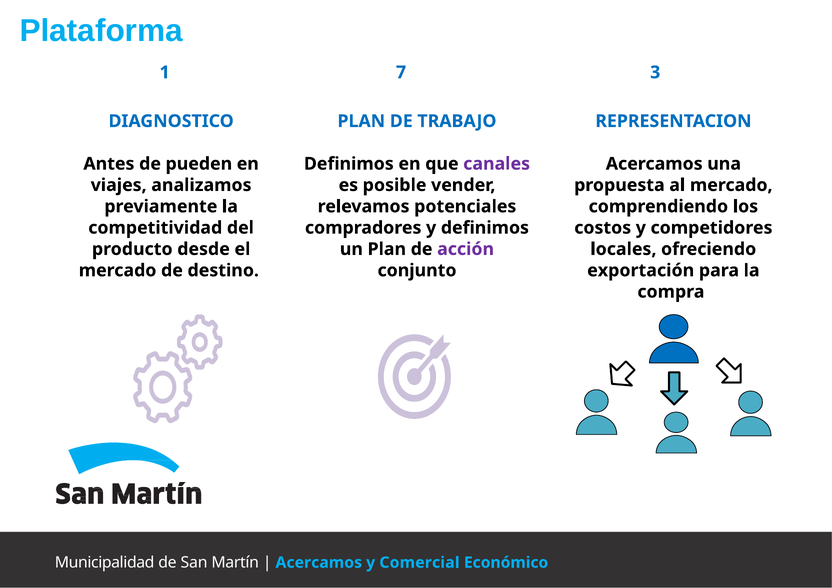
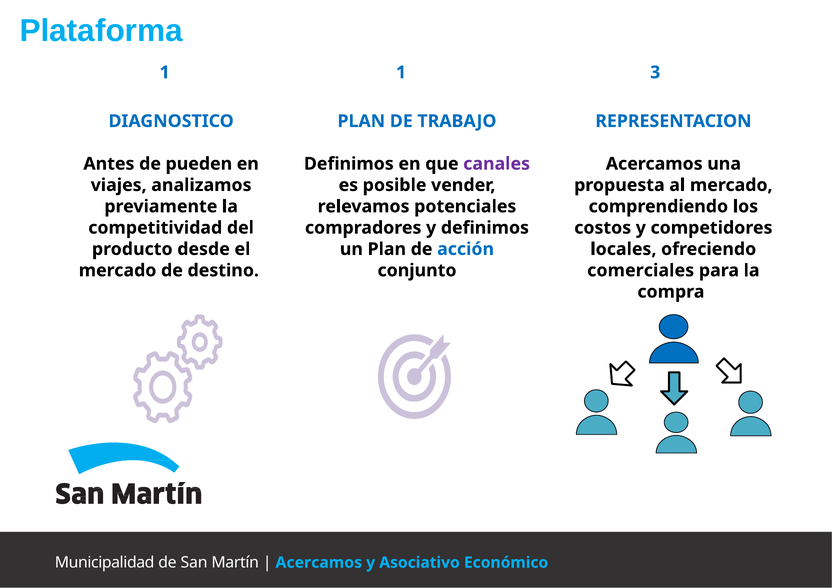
1 7: 7 -> 1
acción colour: purple -> blue
exportación: exportación -> comerciales
Comercial: Comercial -> Asociativo
